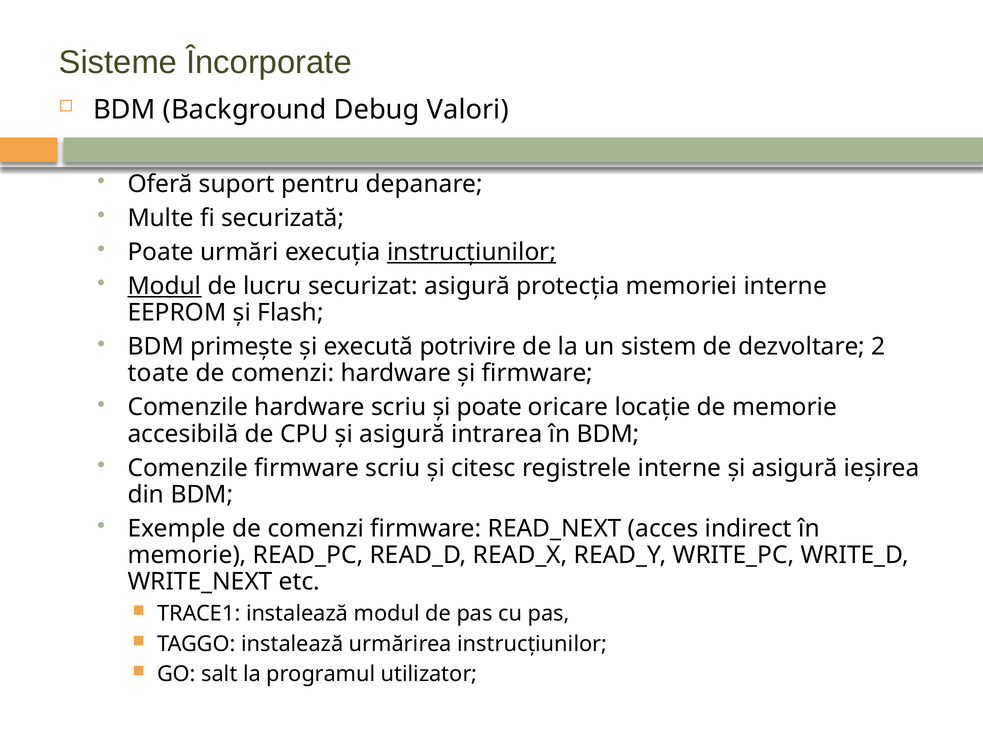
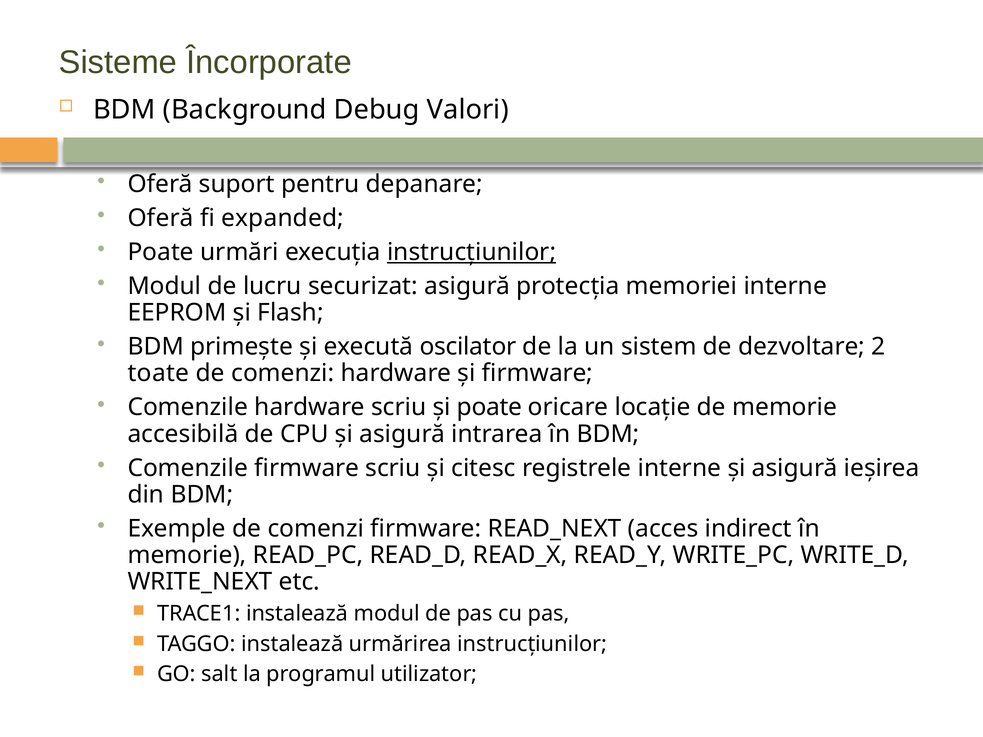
Multe at (161, 218): Multe -> Oferă
securizată: securizată -> expanded
Modul at (164, 286) underline: present -> none
potrivire: potrivire -> oscilator
